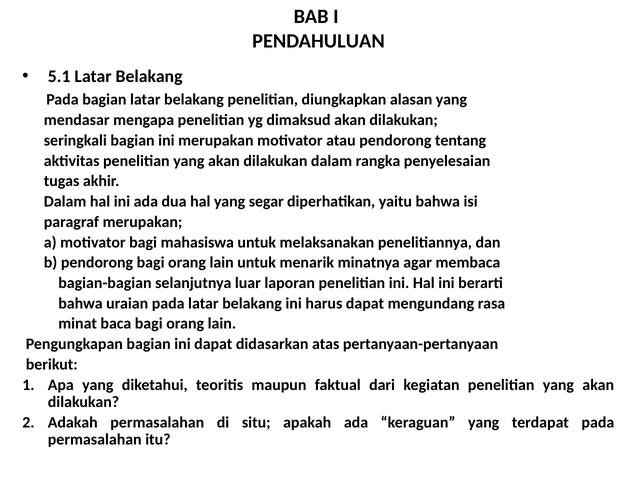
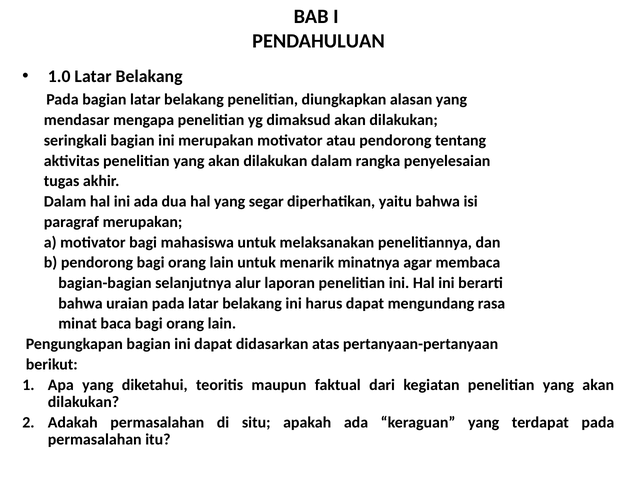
5.1: 5.1 -> 1.0
luar: luar -> alur
